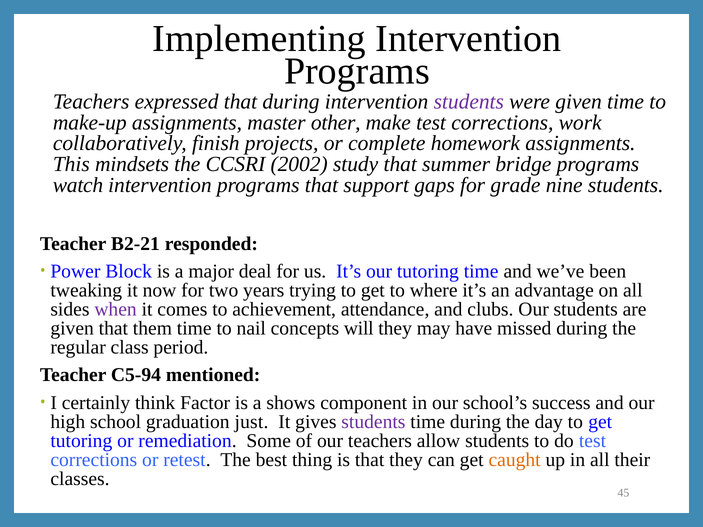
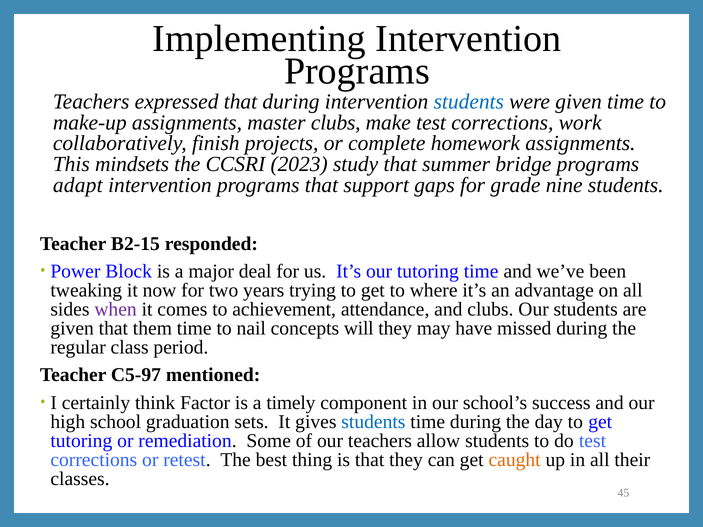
students at (469, 102) colour: purple -> blue
master other: other -> clubs
2002: 2002 -> 2023
watch: watch -> adapt
B2-21: B2-21 -> B2-15
C5-94: C5-94 -> C5-97
shows: shows -> timely
just: just -> sets
students at (373, 422) colour: purple -> blue
